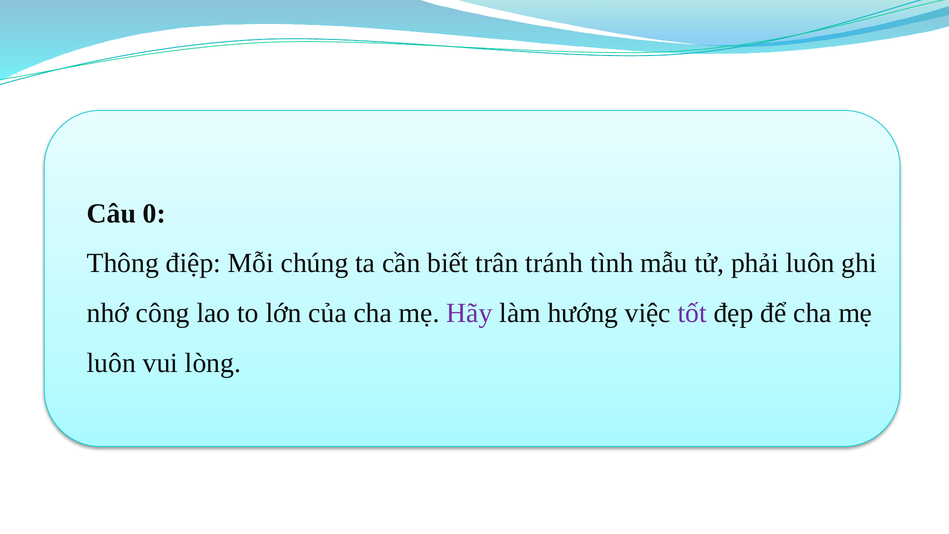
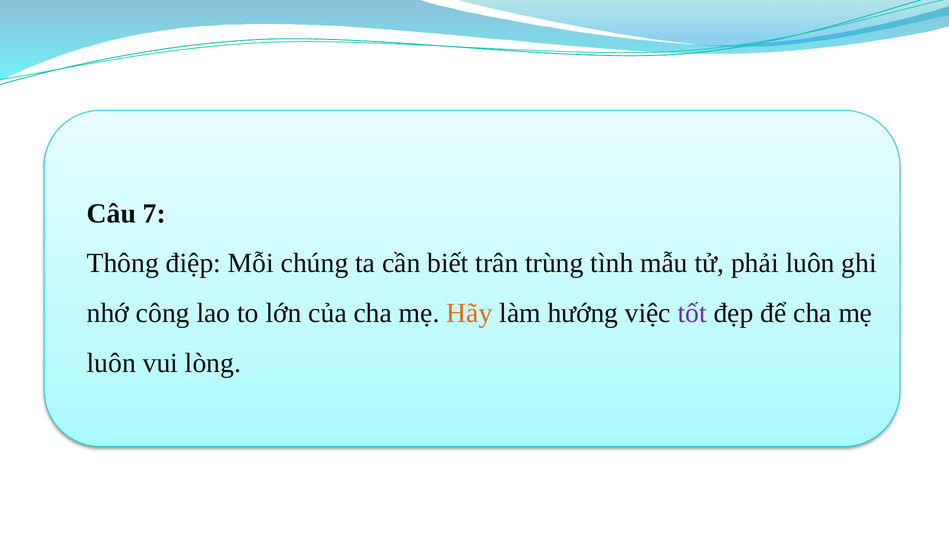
0: 0 -> 7
tránh: tránh -> trùng
Hãy colour: purple -> orange
